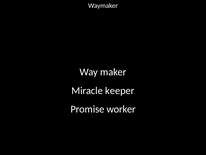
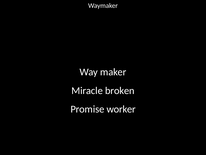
keeper: keeper -> broken
